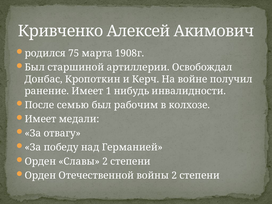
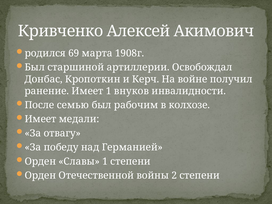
75: 75 -> 69
нибудь: нибудь -> внуков
Славы 2: 2 -> 1
